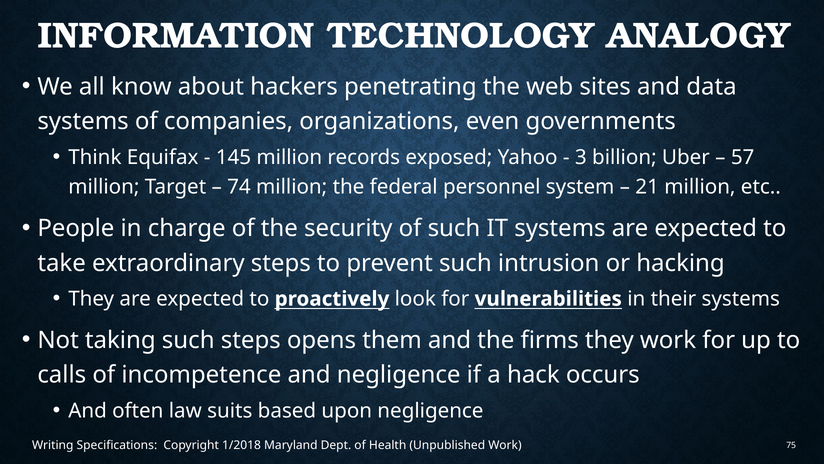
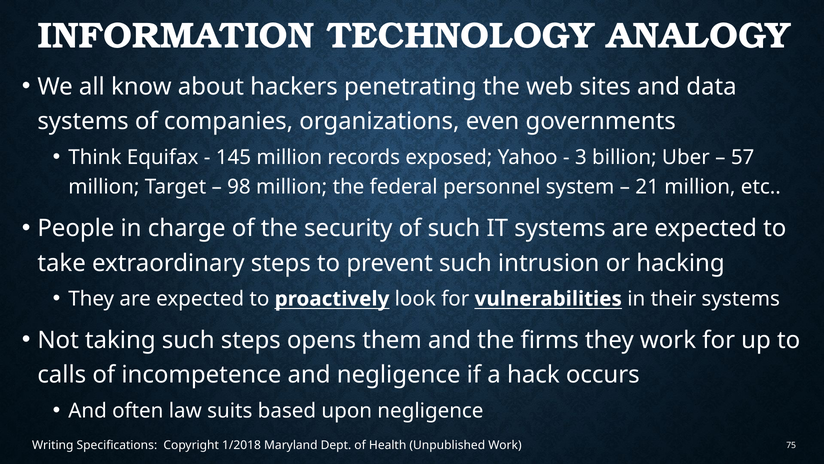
74: 74 -> 98
